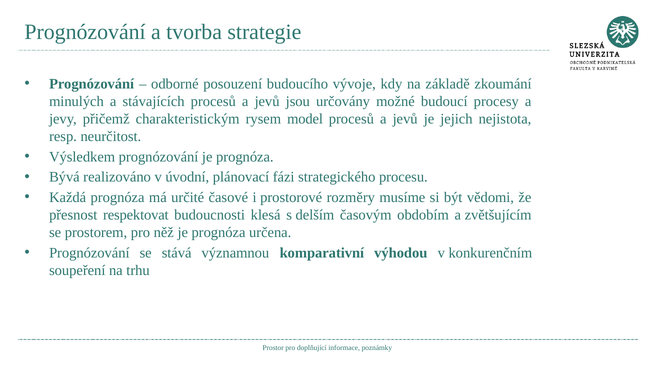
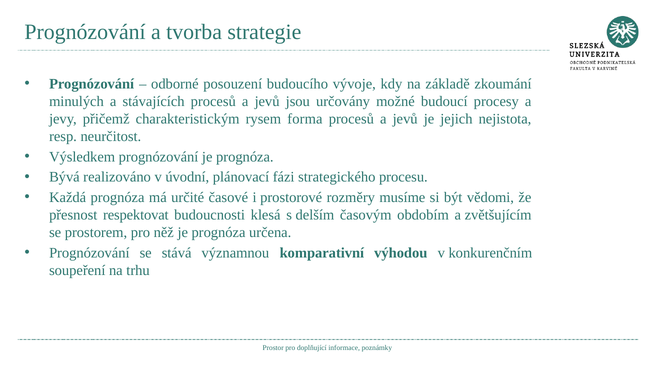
model: model -> forma
